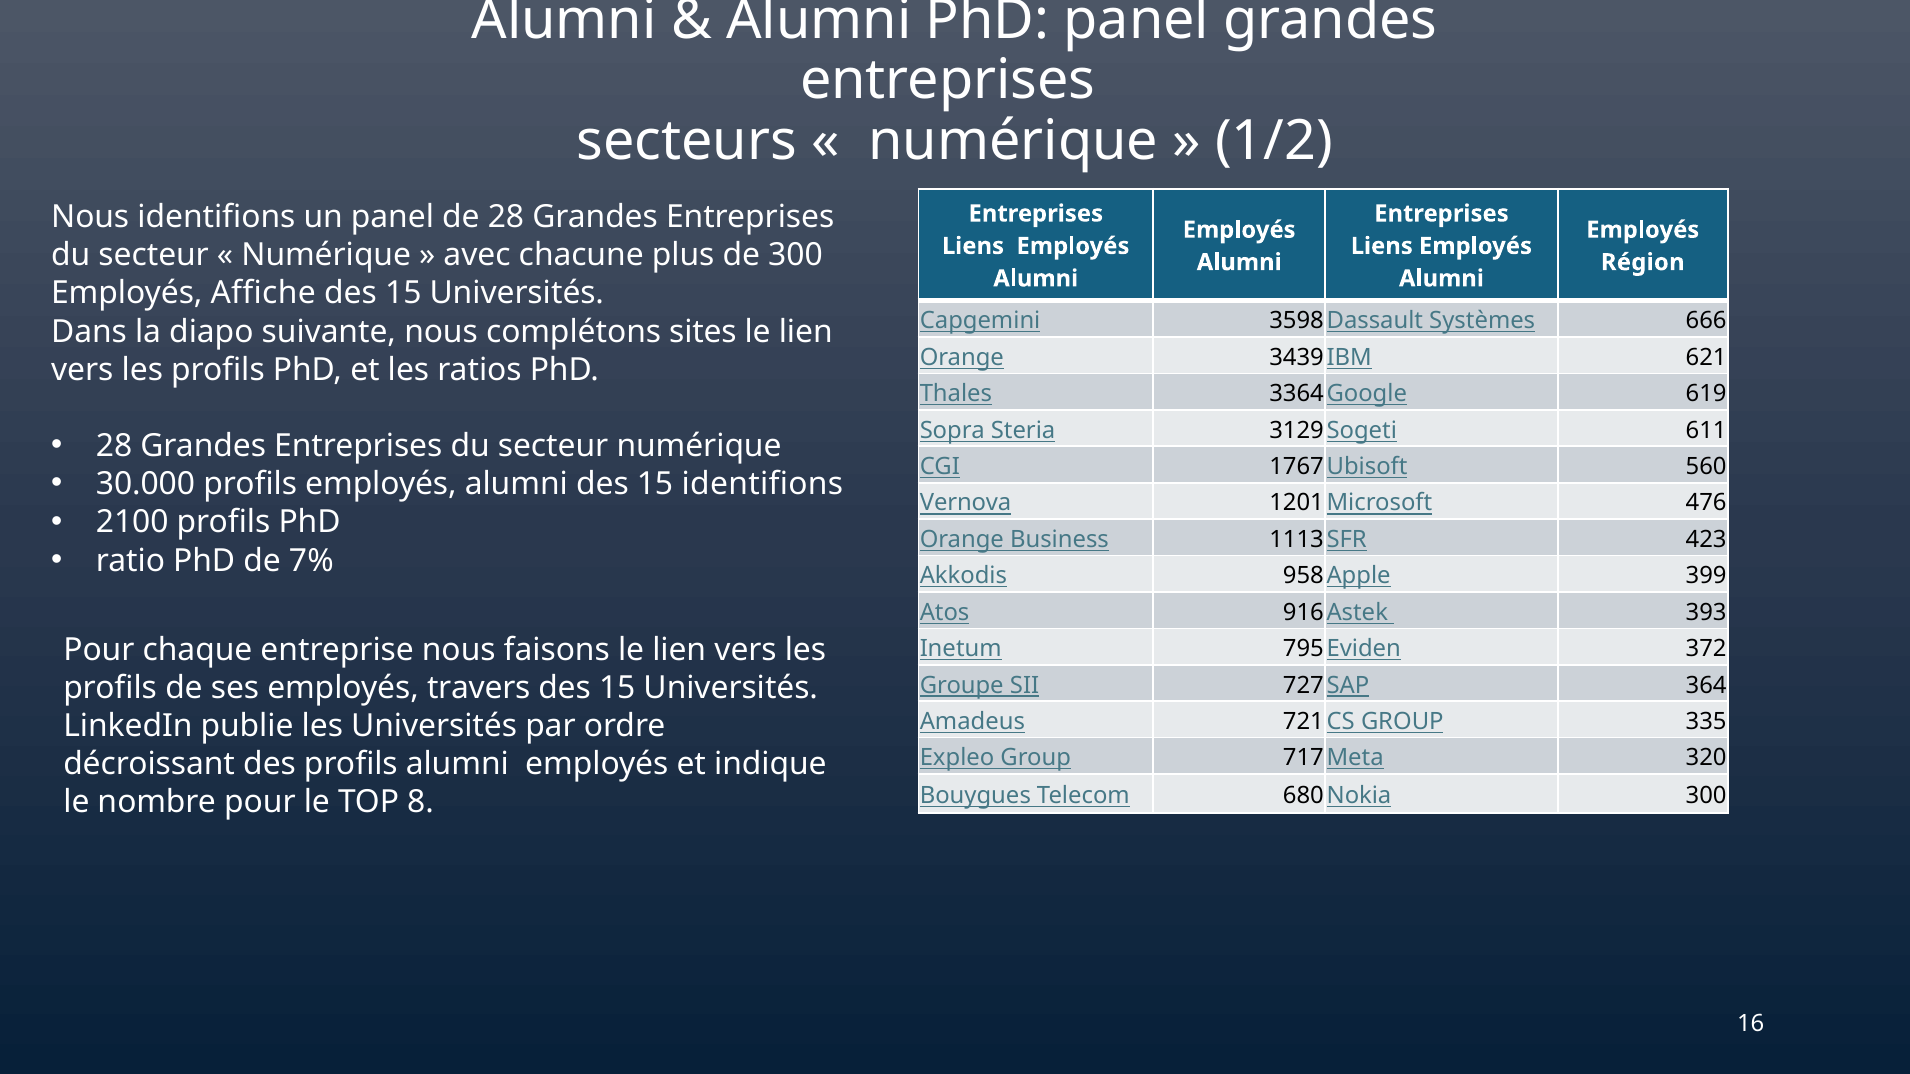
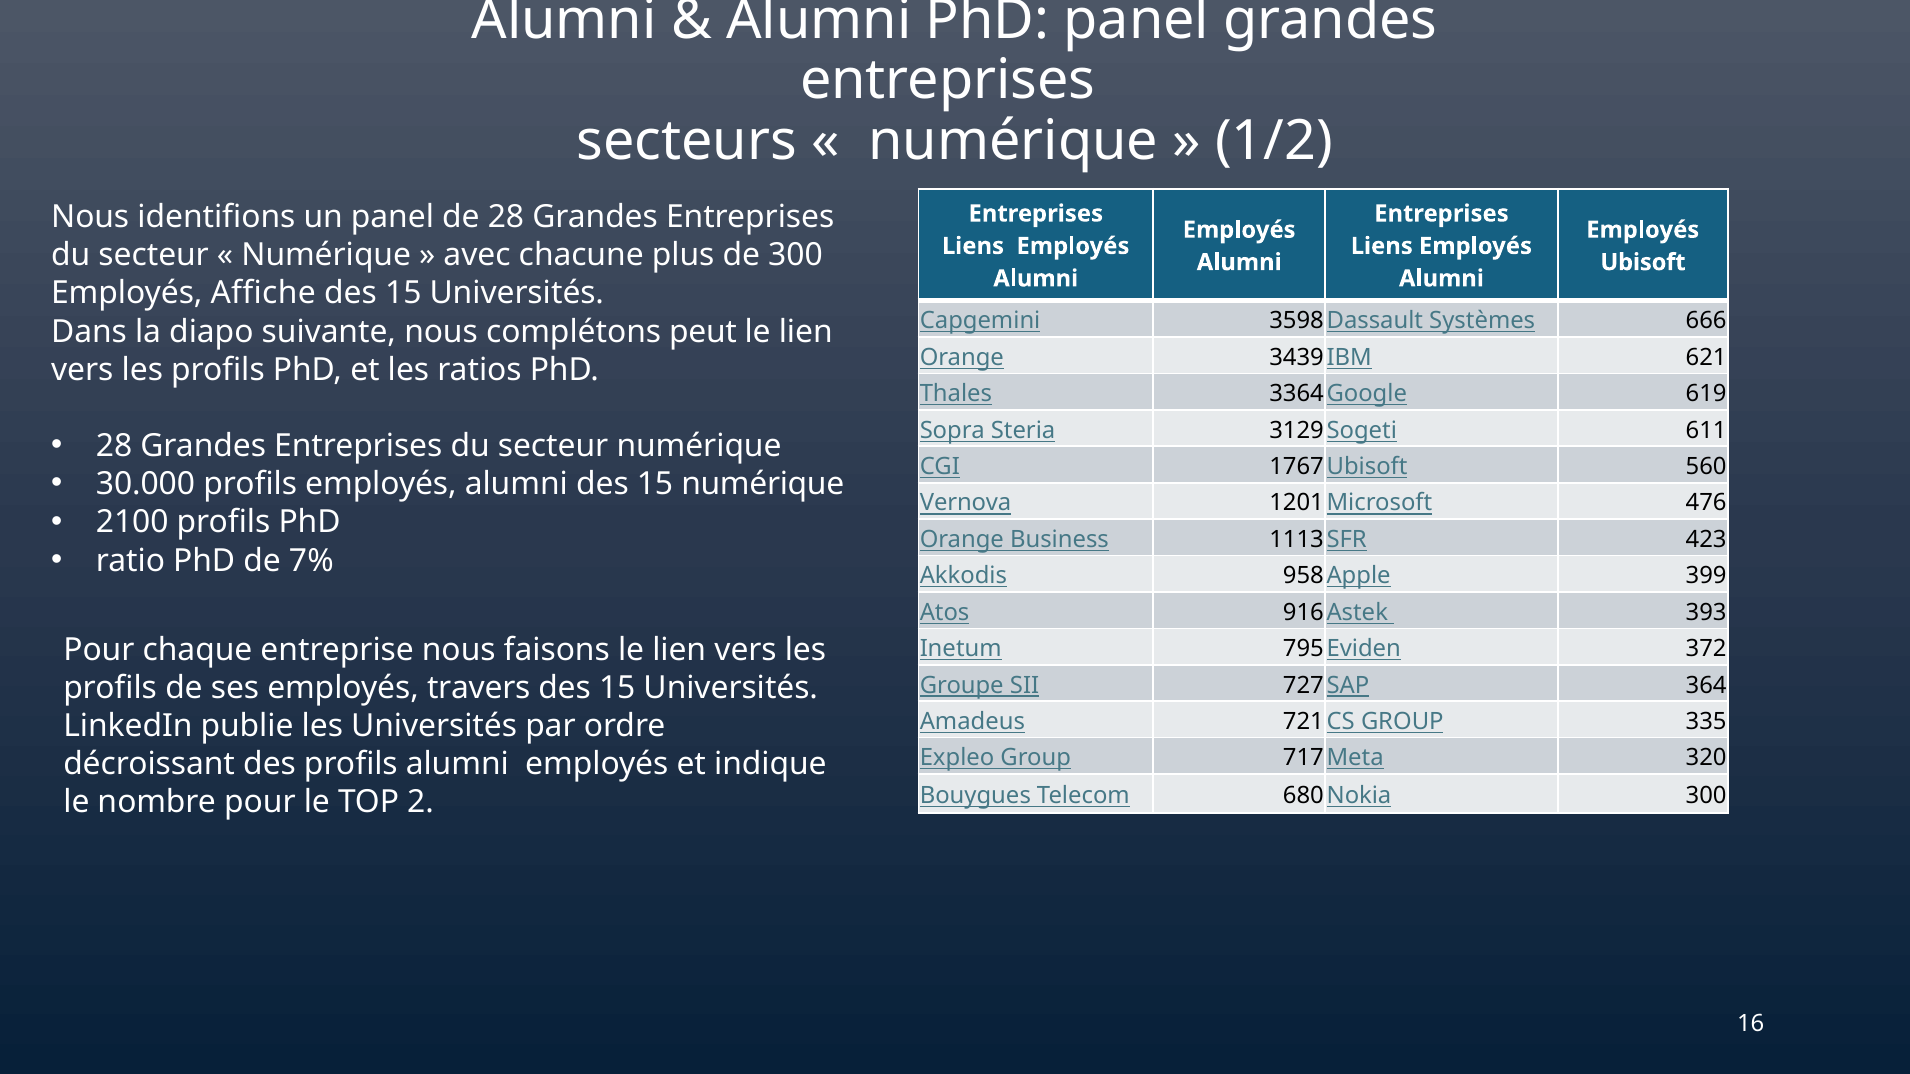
Région: Région -> Ubisoft
sites: sites -> peut
15 identifions: identifions -> numérique
8: 8 -> 2
